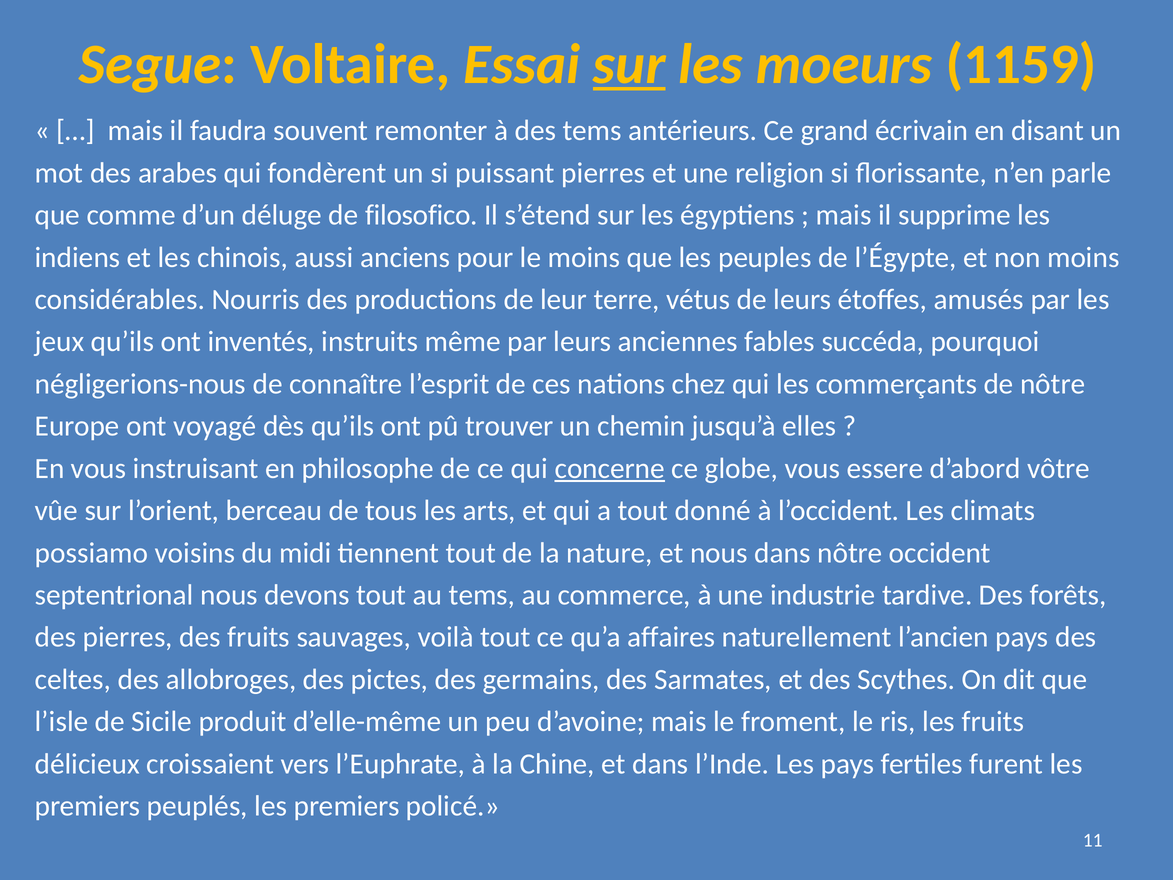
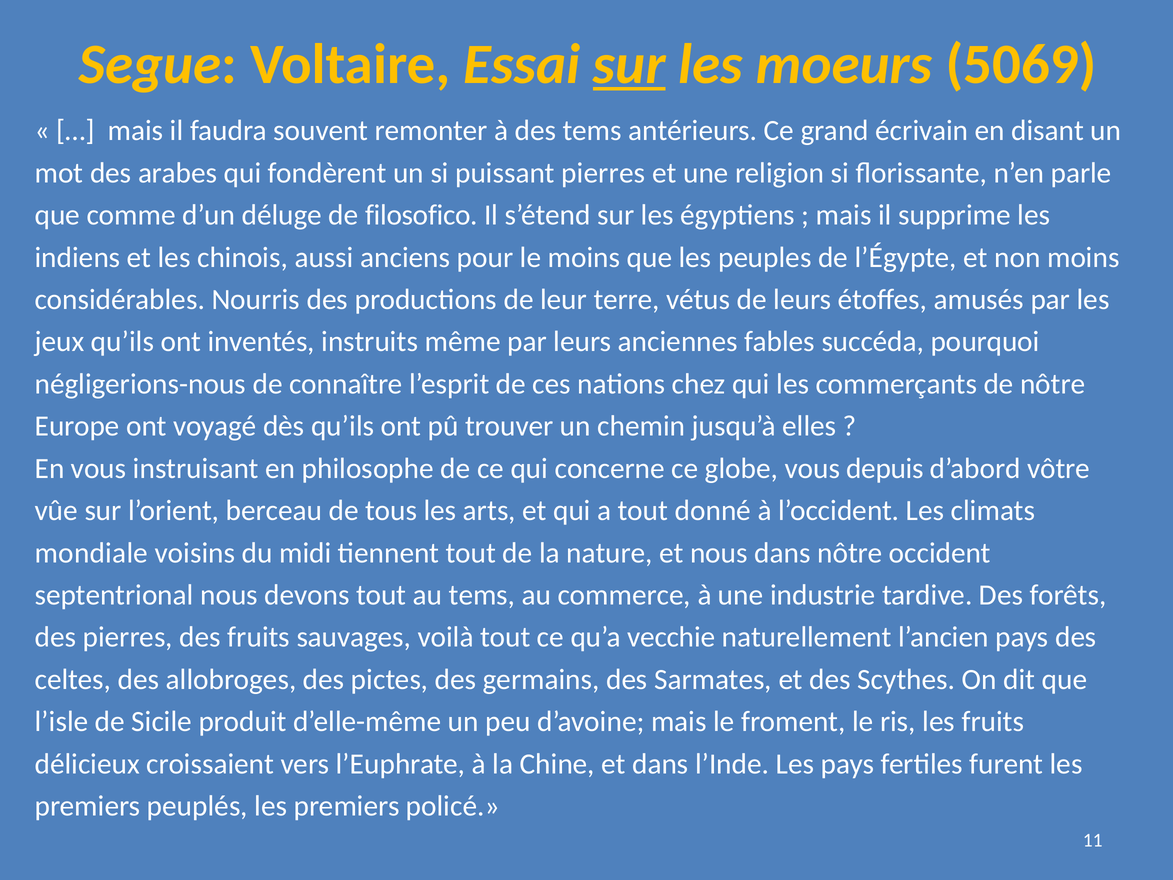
1159: 1159 -> 5069
concerne underline: present -> none
essere: essere -> depuis
possiamo: possiamo -> mondiale
affaires: affaires -> vecchie
